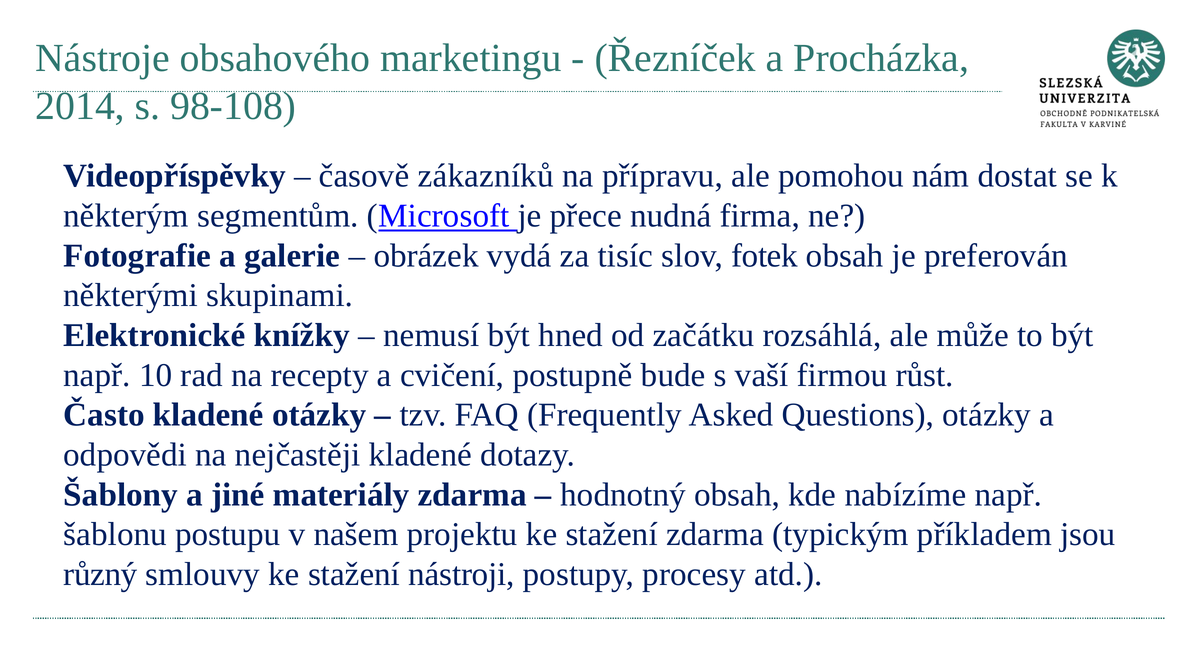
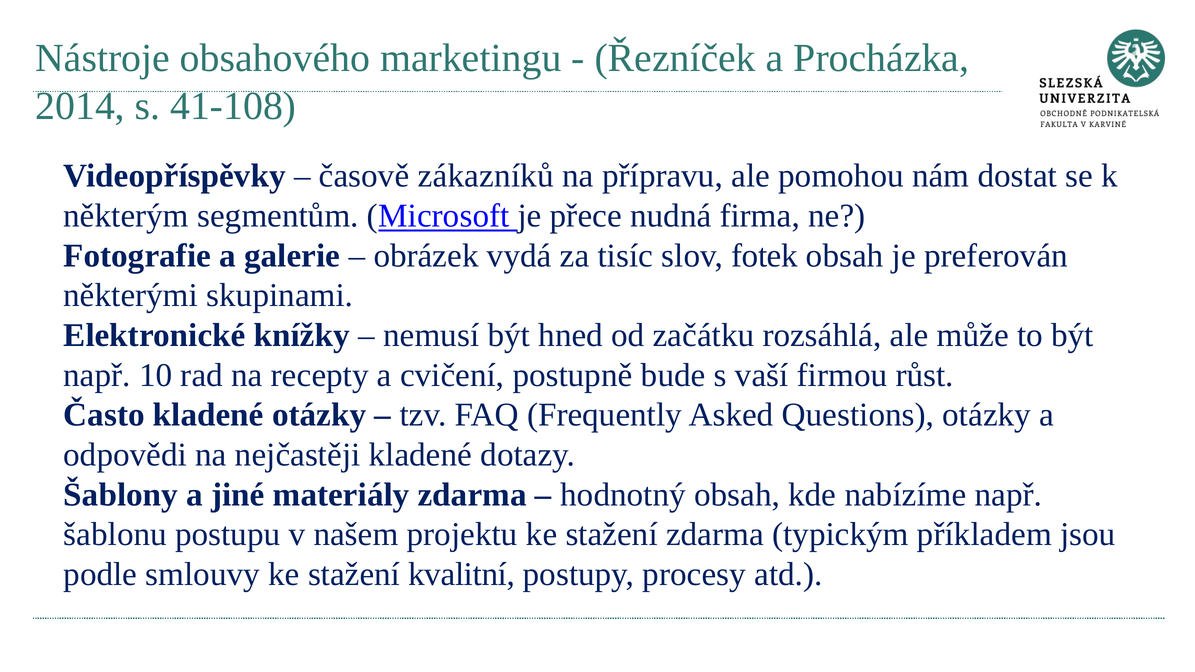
98-108: 98-108 -> 41-108
různý: různý -> podle
nástroji: nástroji -> kvalitní
